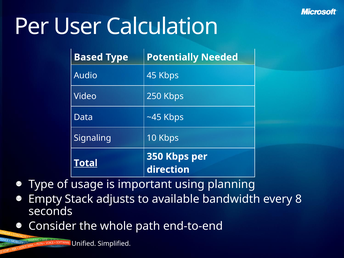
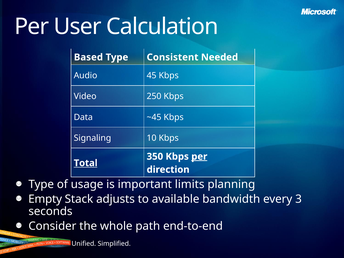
Potentially: Potentially -> Consistent
per at (199, 157) underline: none -> present
using: using -> limits
8: 8 -> 3
